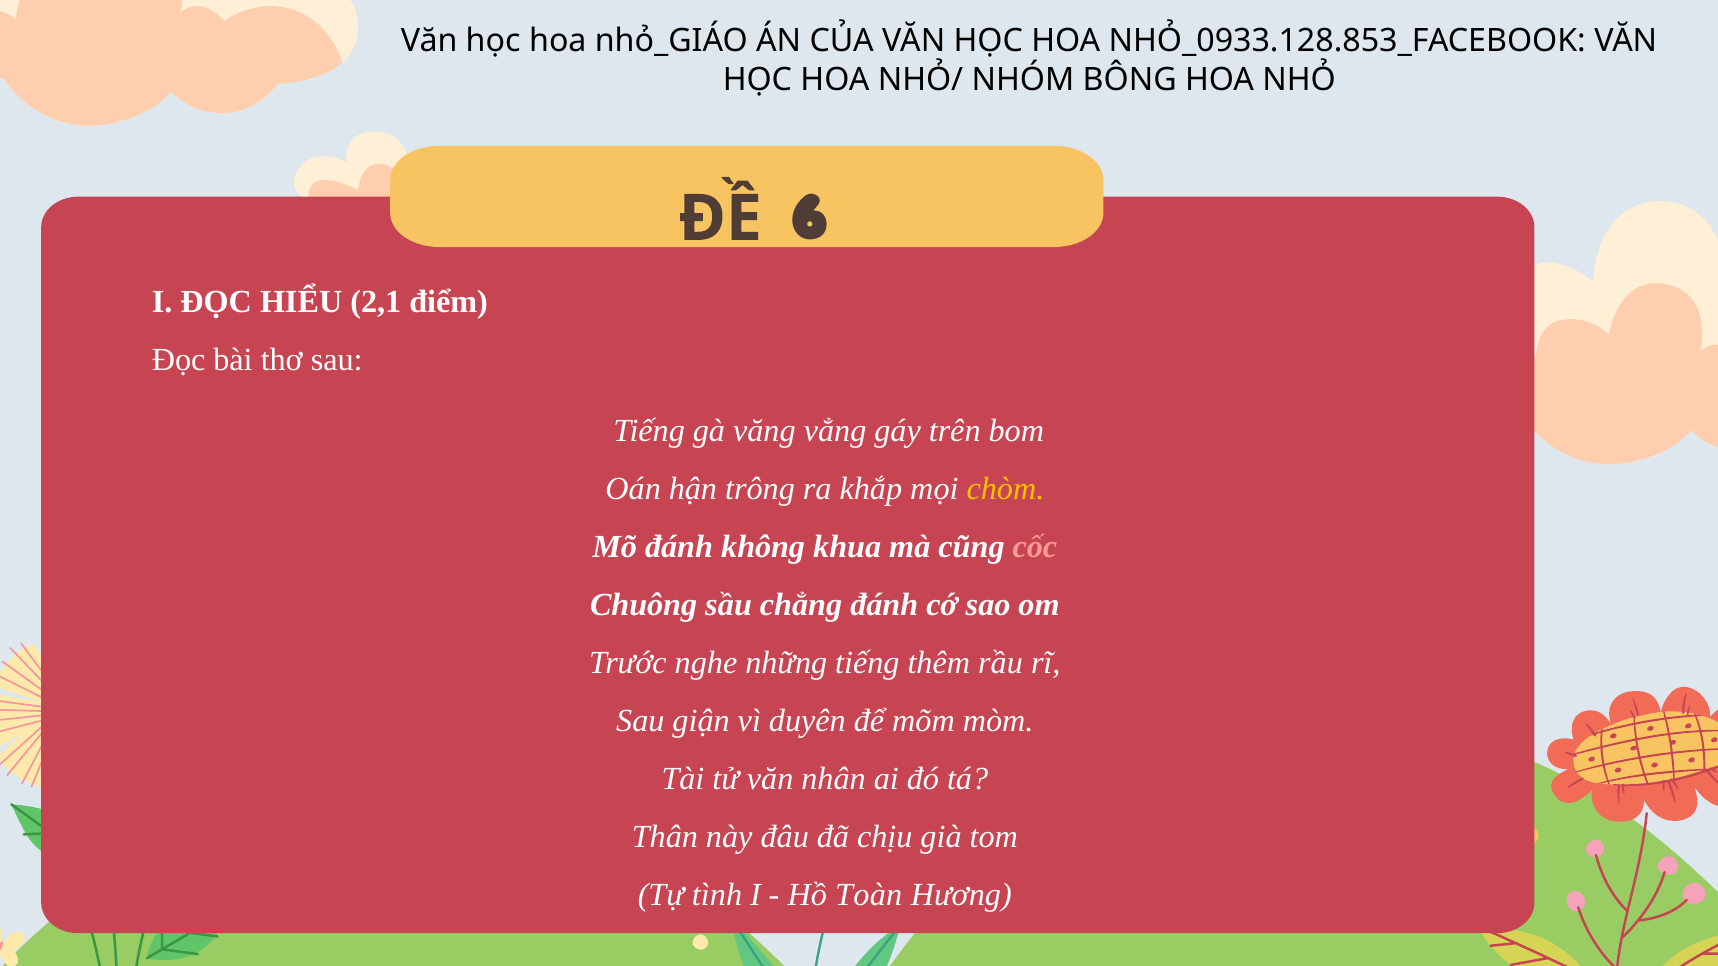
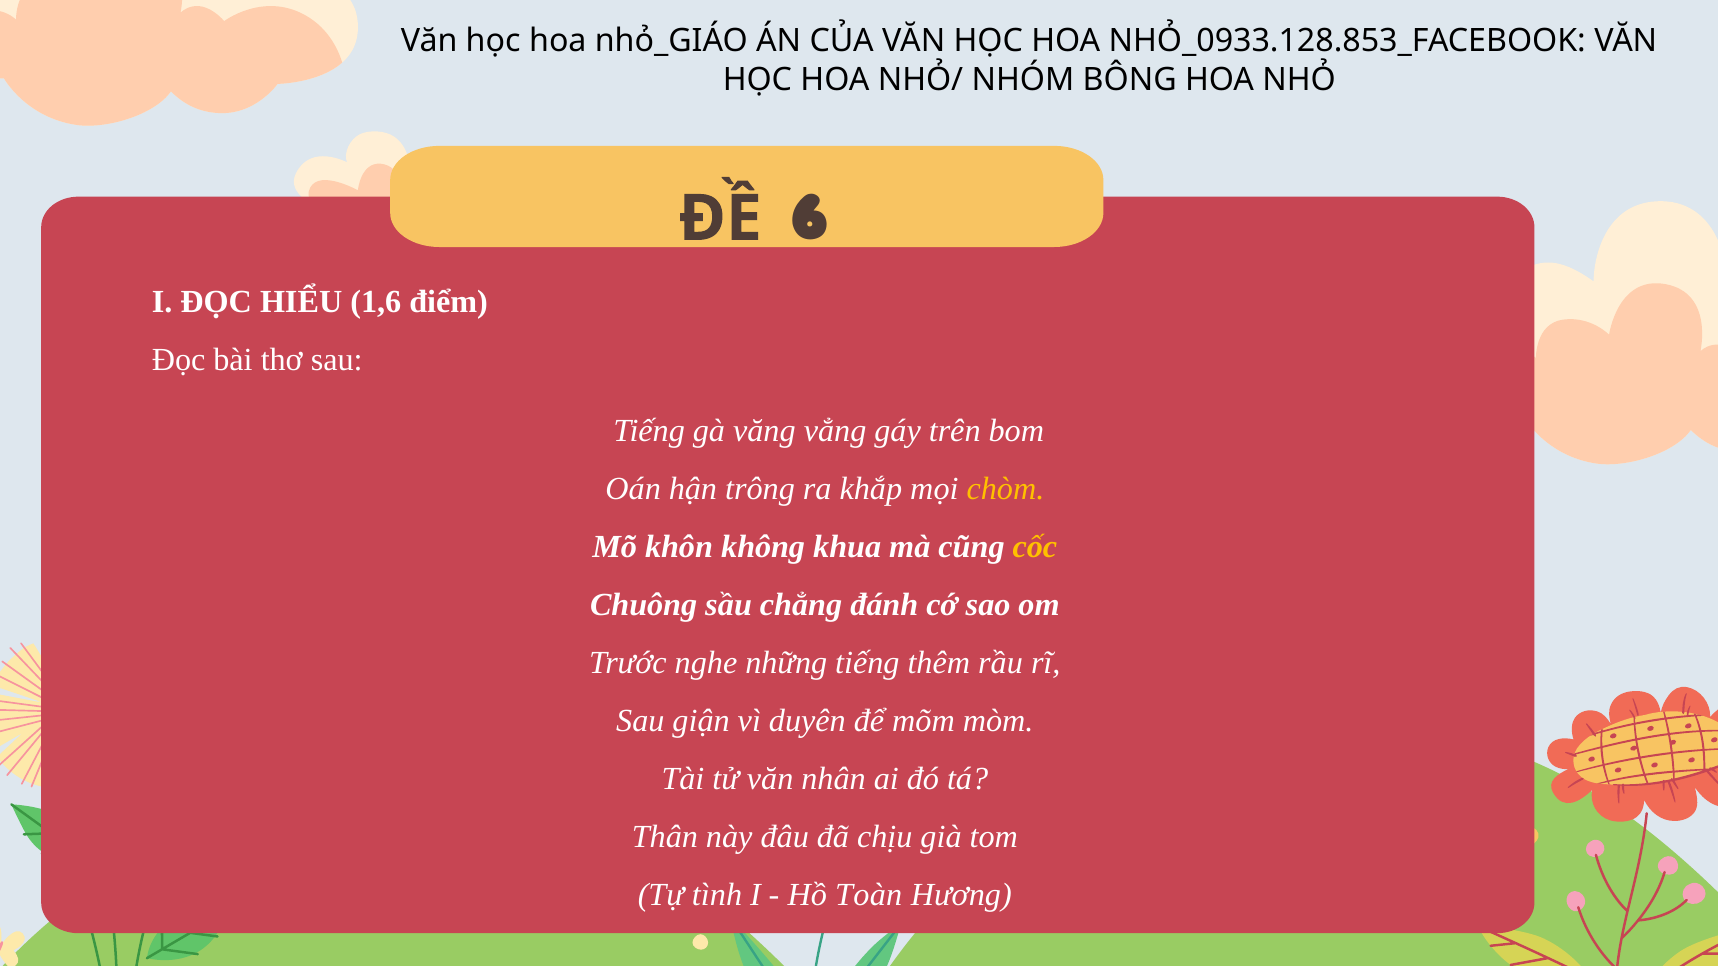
2,1: 2,1 -> 1,6
Mõ đánh: đánh -> khôn
cốc colour: pink -> yellow
